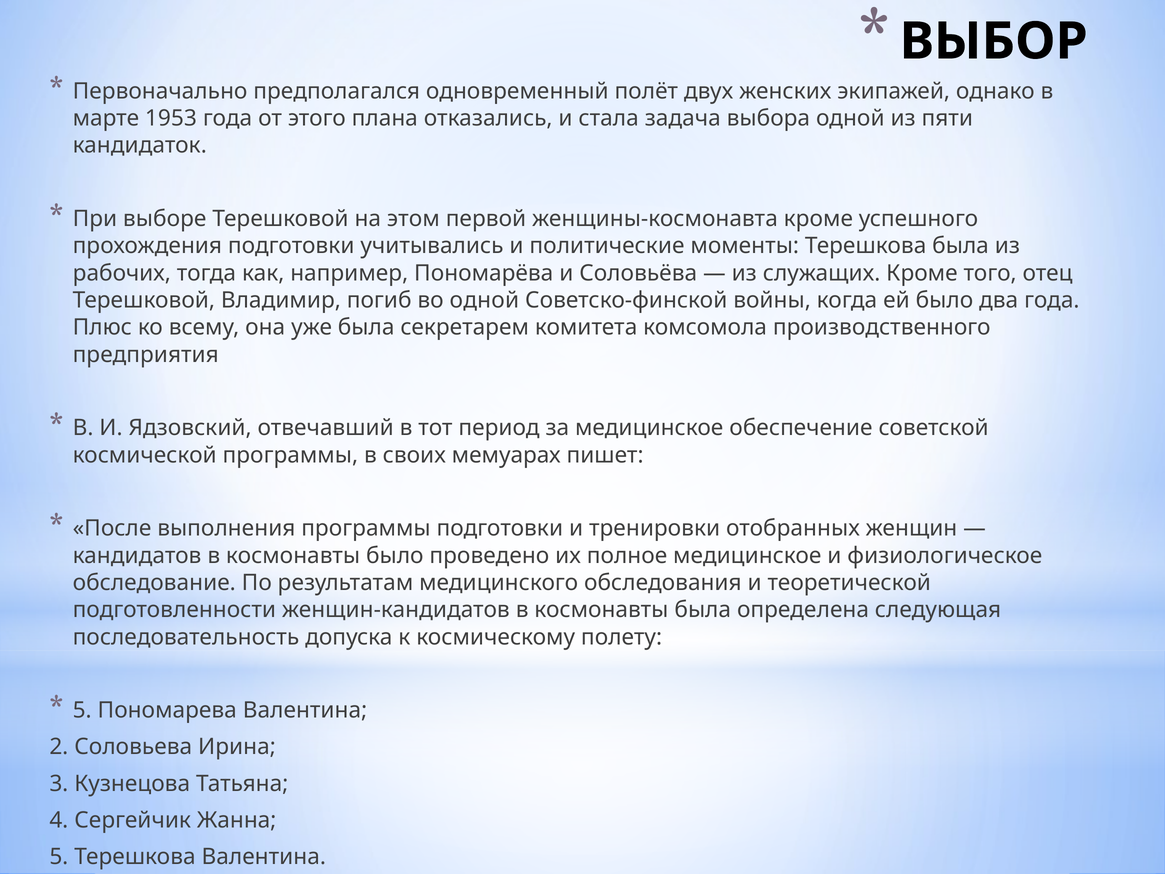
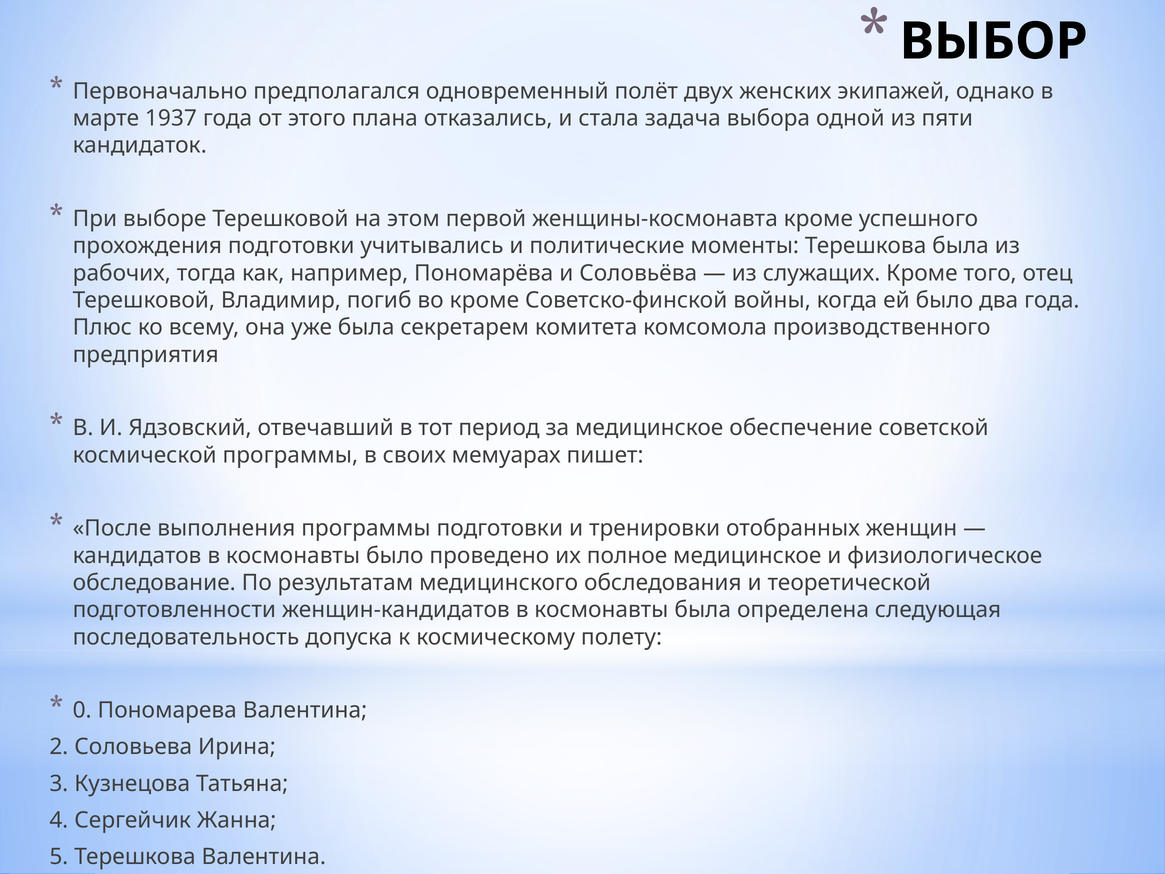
1953: 1953 -> 1937
во одной: одной -> кроме
5 at (82, 710): 5 -> 0
